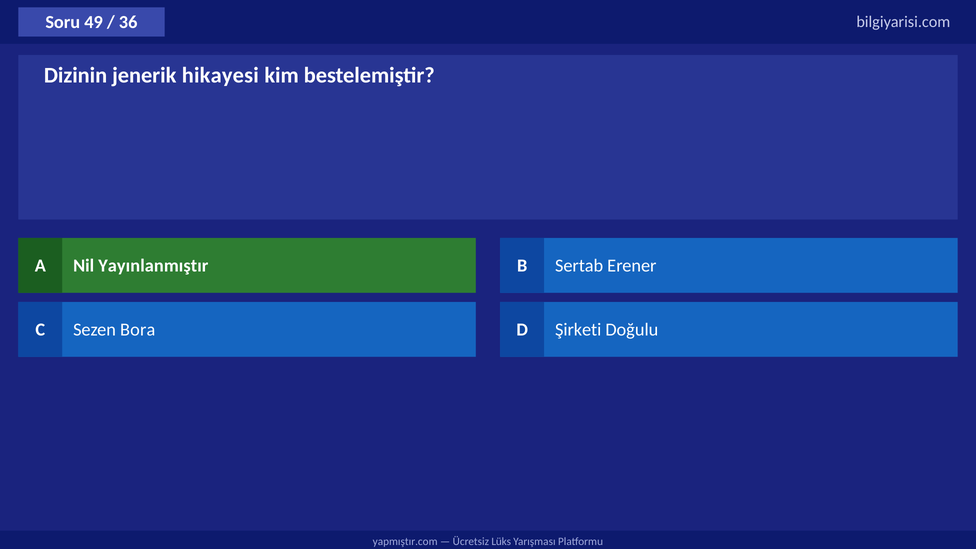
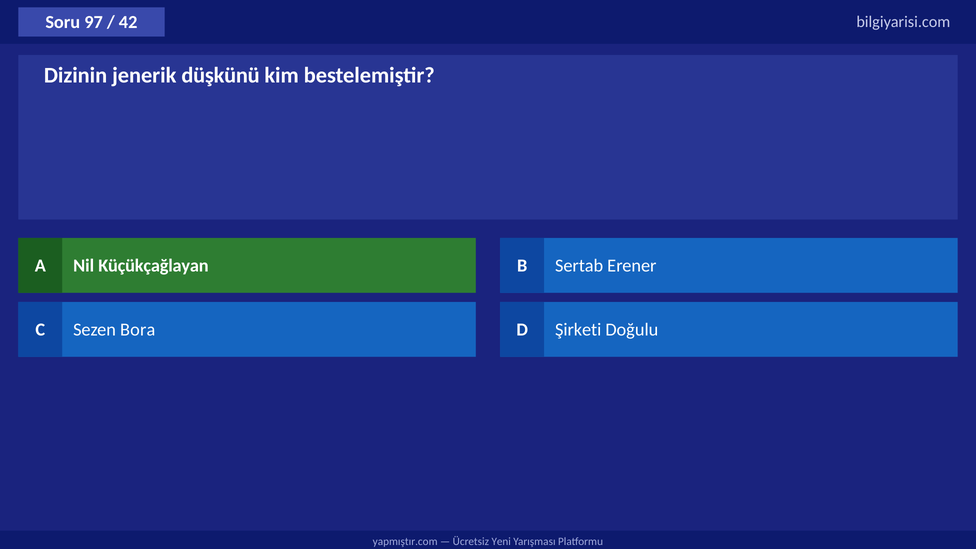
49: 49 -> 97
36: 36 -> 42
hikayesi: hikayesi -> düşkünü
Yayınlanmıştır: Yayınlanmıştır -> Küçükçağlayan
Lüks: Lüks -> Yeni
